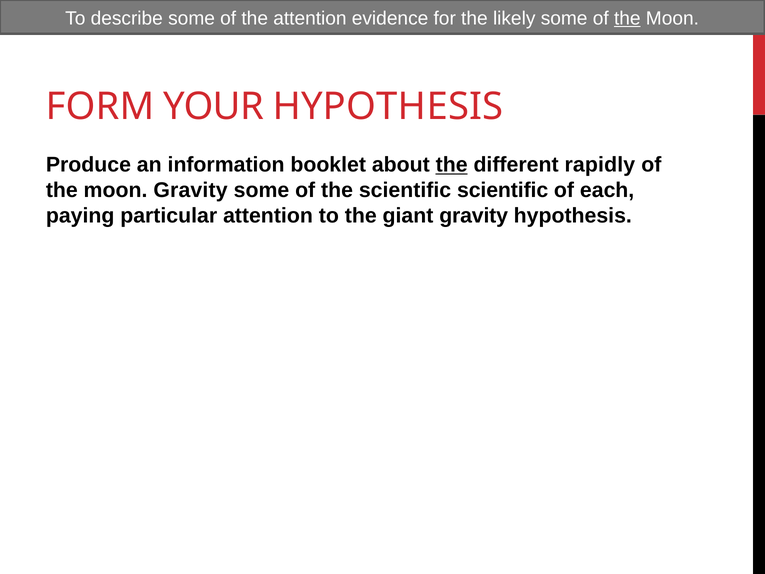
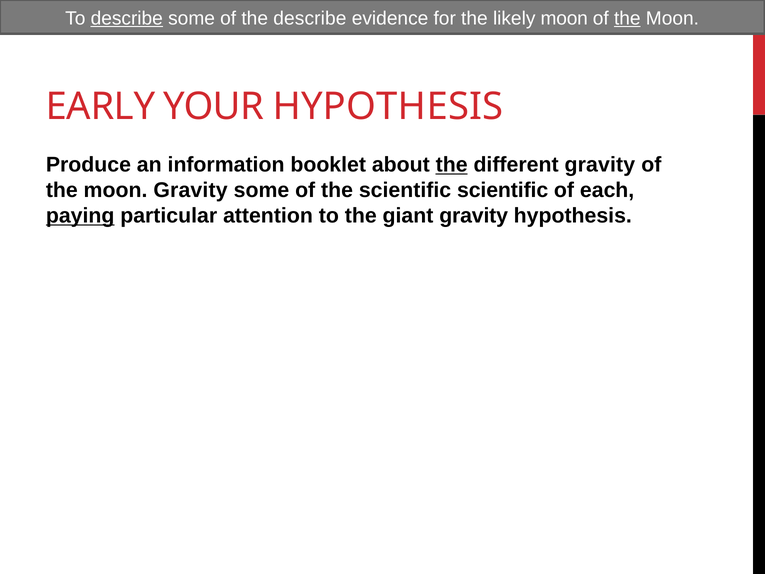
describe at (127, 18) underline: none -> present
the attention: attention -> describe
likely some: some -> moon
FORM: FORM -> EARLY
different rapidly: rapidly -> gravity
paying underline: none -> present
